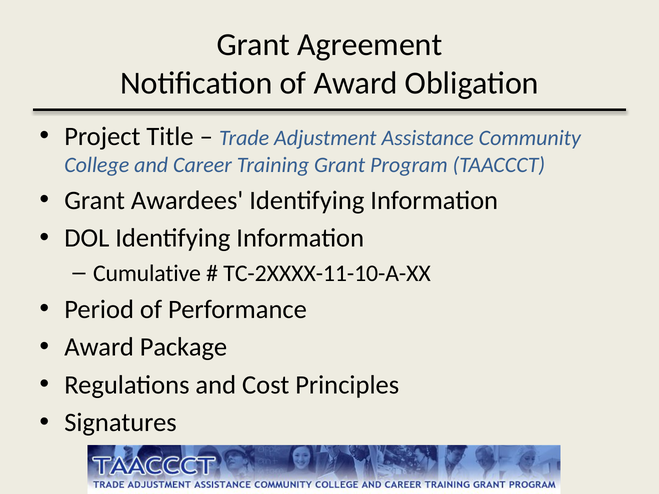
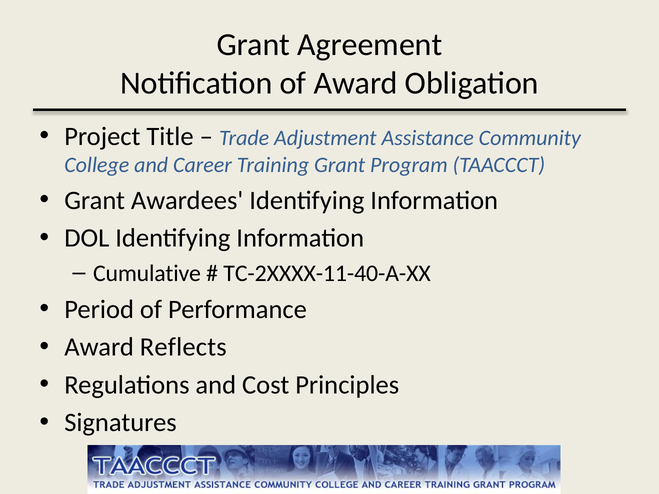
TC-2XXXX-11-10-A-XX: TC-2XXXX-11-10-A-XX -> TC-2XXXX-11-40-A-XX
Package: Package -> Reflects
